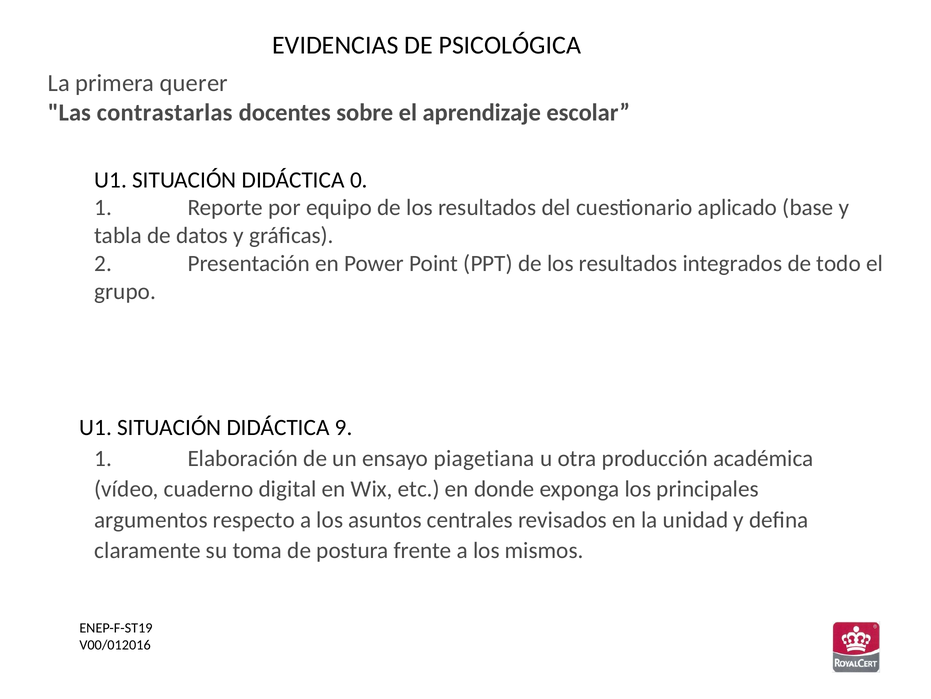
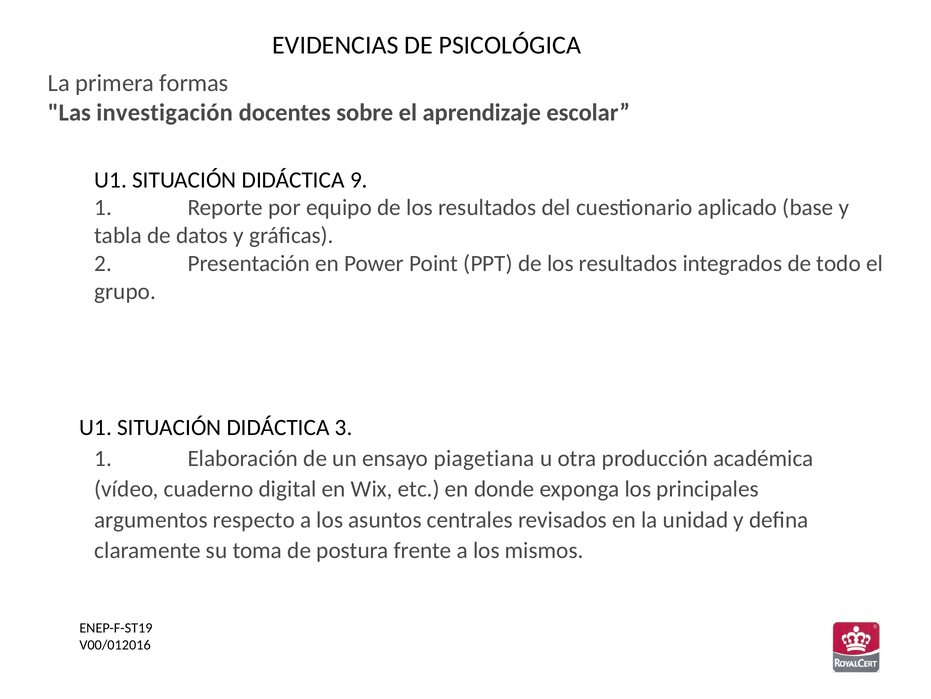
querer: querer -> formas
contrastarlas: contrastarlas -> investigación
0: 0 -> 9
9: 9 -> 3
